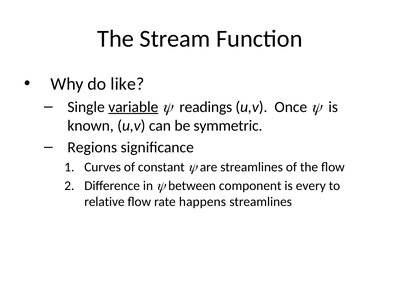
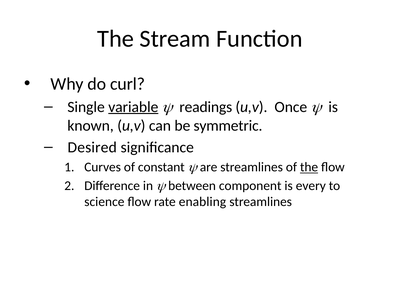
like: like -> curl
Regions: Regions -> Desired
the at (309, 167) underline: none -> present
relative: relative -> science
happens: happens -> enabling
